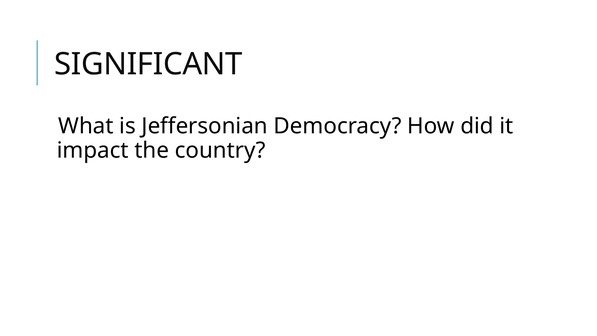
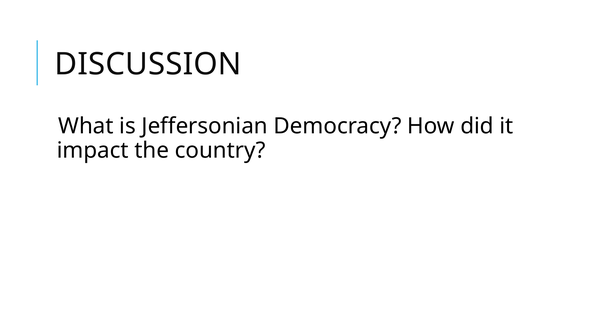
SIGNIFICANT: SIGNIFICANT -> DISCUSSION
